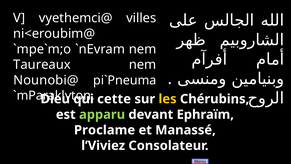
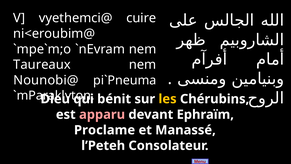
villes: villes -> cuire
cette: cette -> bénit
apparu colour: light green -> pink
l’Viviez: l’Viviez -> l’Peteh
